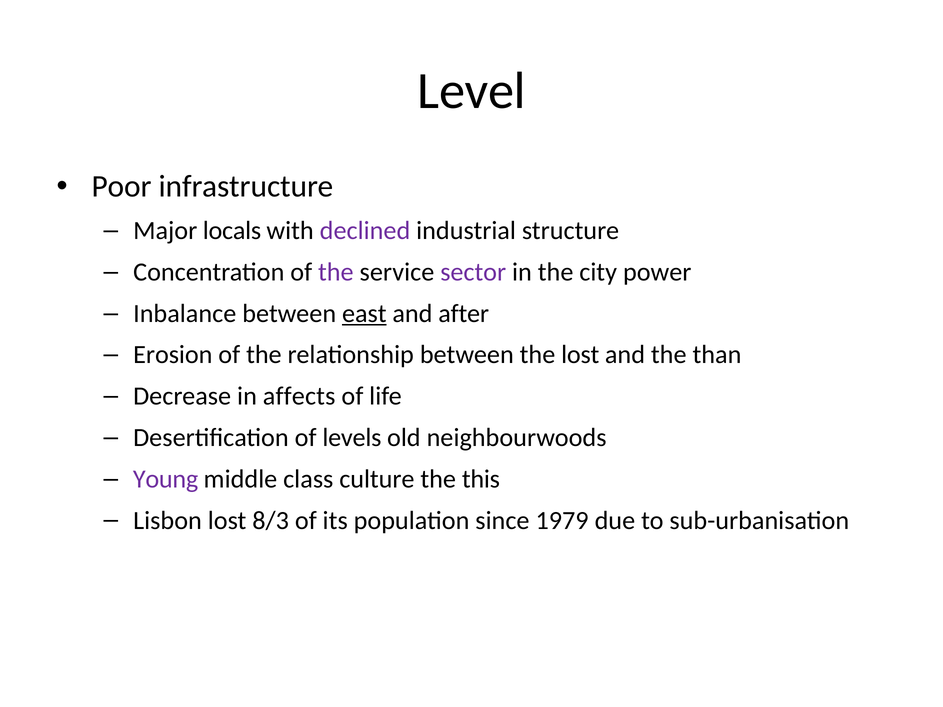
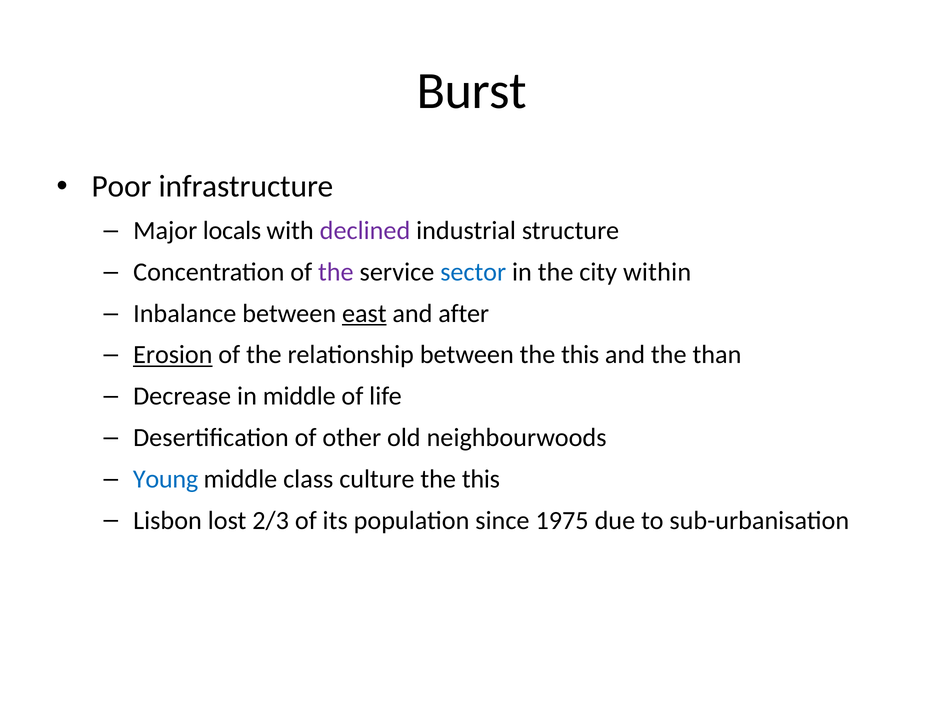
Level: Level -> Burst
sector colour: purple -> blue
power: power -> within
Erosion underline: none -> present
between the lost: lost -> this
in affects: affects -> middle
levels: levels -> other
Young colour: purple -> blue
8/3: 8/3 -> 2/3
1979: 1979 -> 1975
